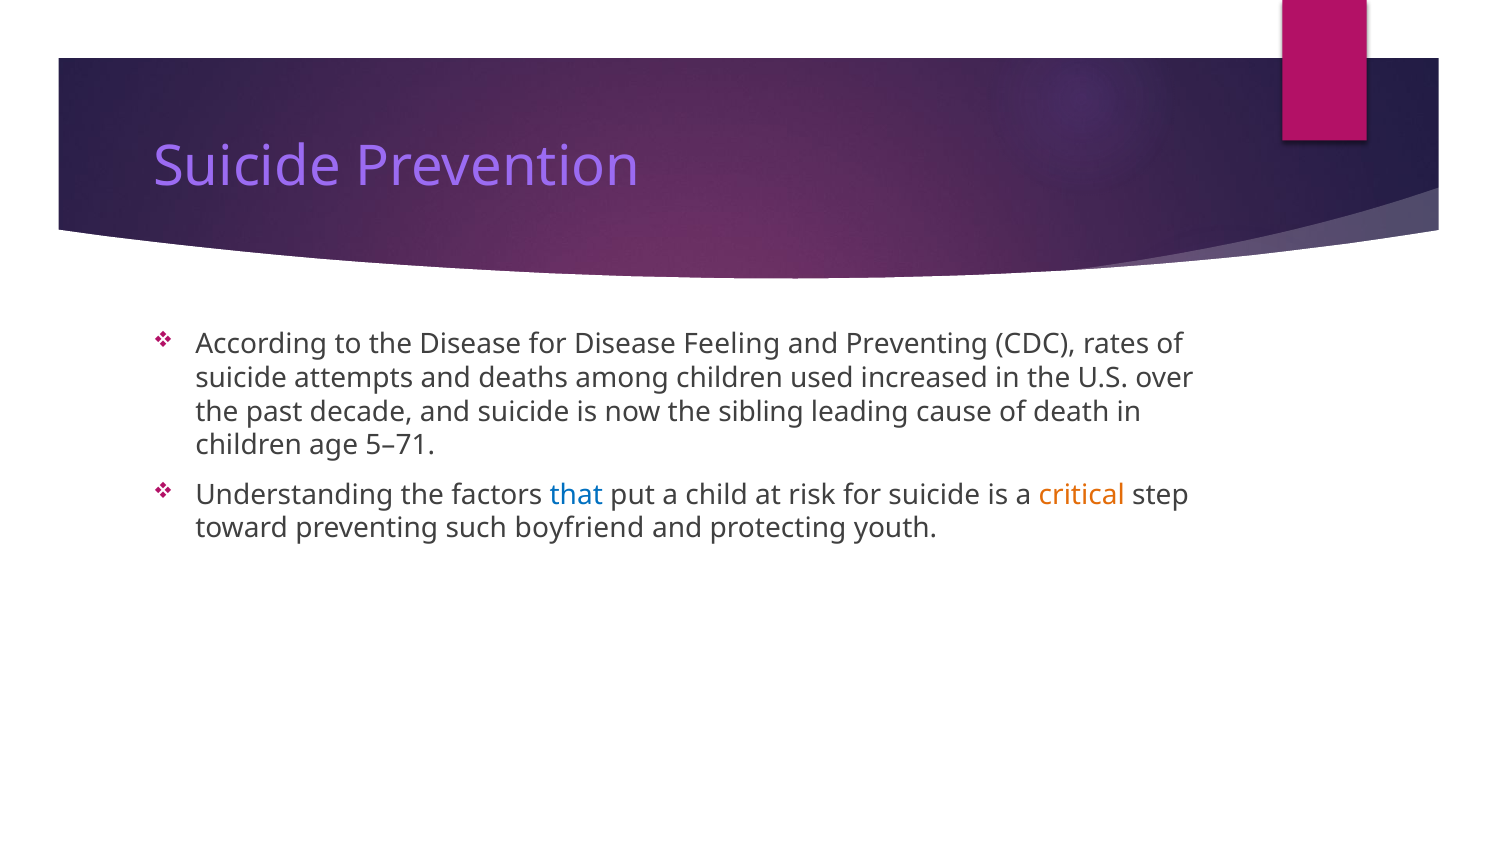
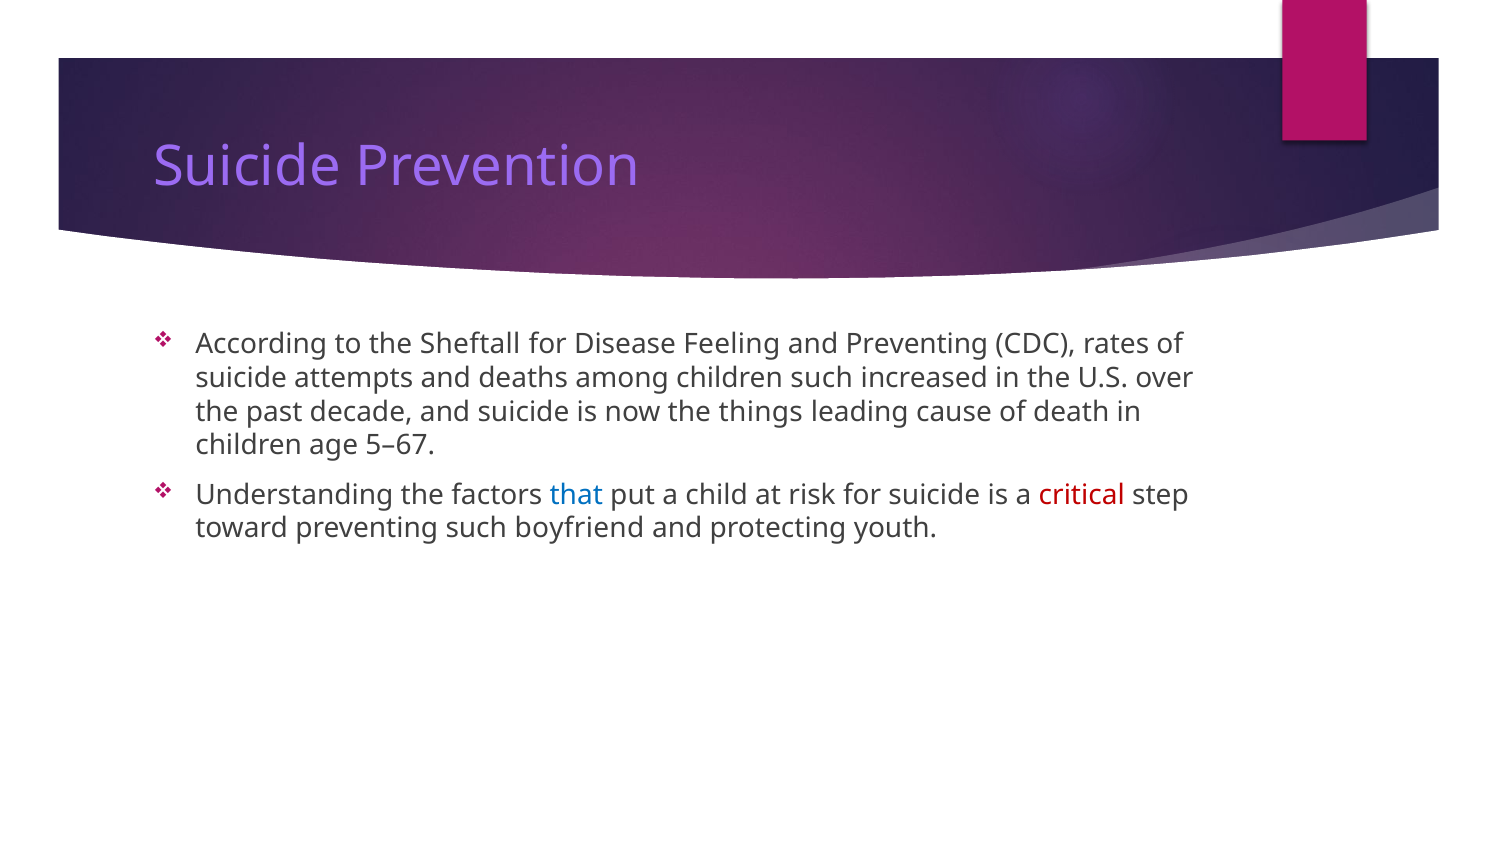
the Disease: Disease -> Sheftall
children used: used -> such
sibling: sibling -> things
5–71: 5–71 -> 5–67
critical colour: orange -> red
